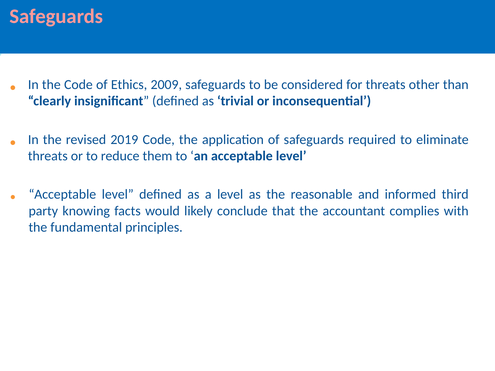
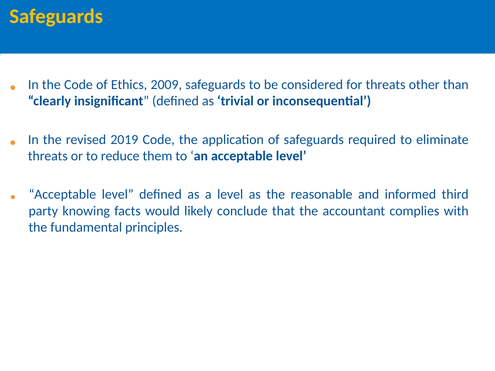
Safeguards at (56, 16) colour: pink -> yellow
